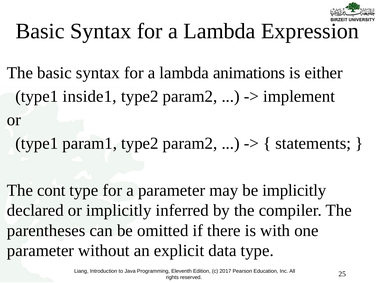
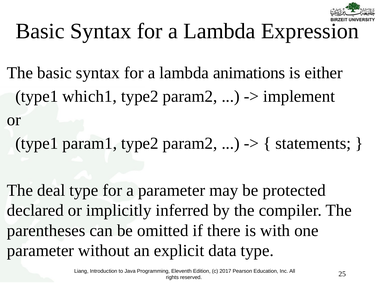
inside1: inside1 -> which1
cont: cont -> deal
be implicitly: implicitly -> protected
